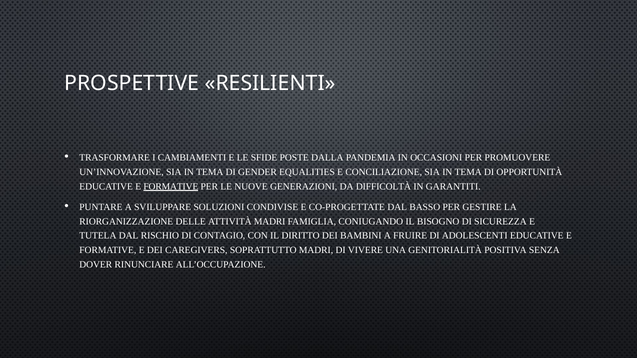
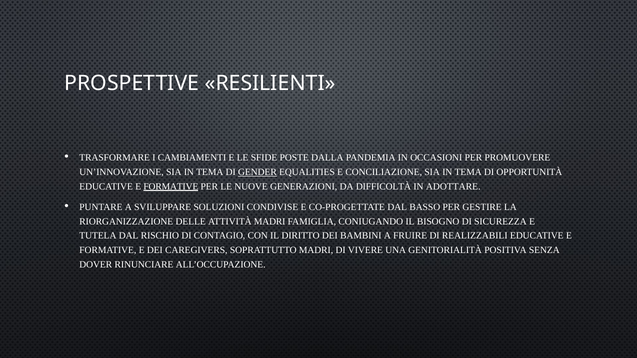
GENDER underline: none -> present
GARANTITI: GARANTITI -> ADOTTARE
ADOLESCENTI: ADOLESCENTI -> REALIZZABILI
